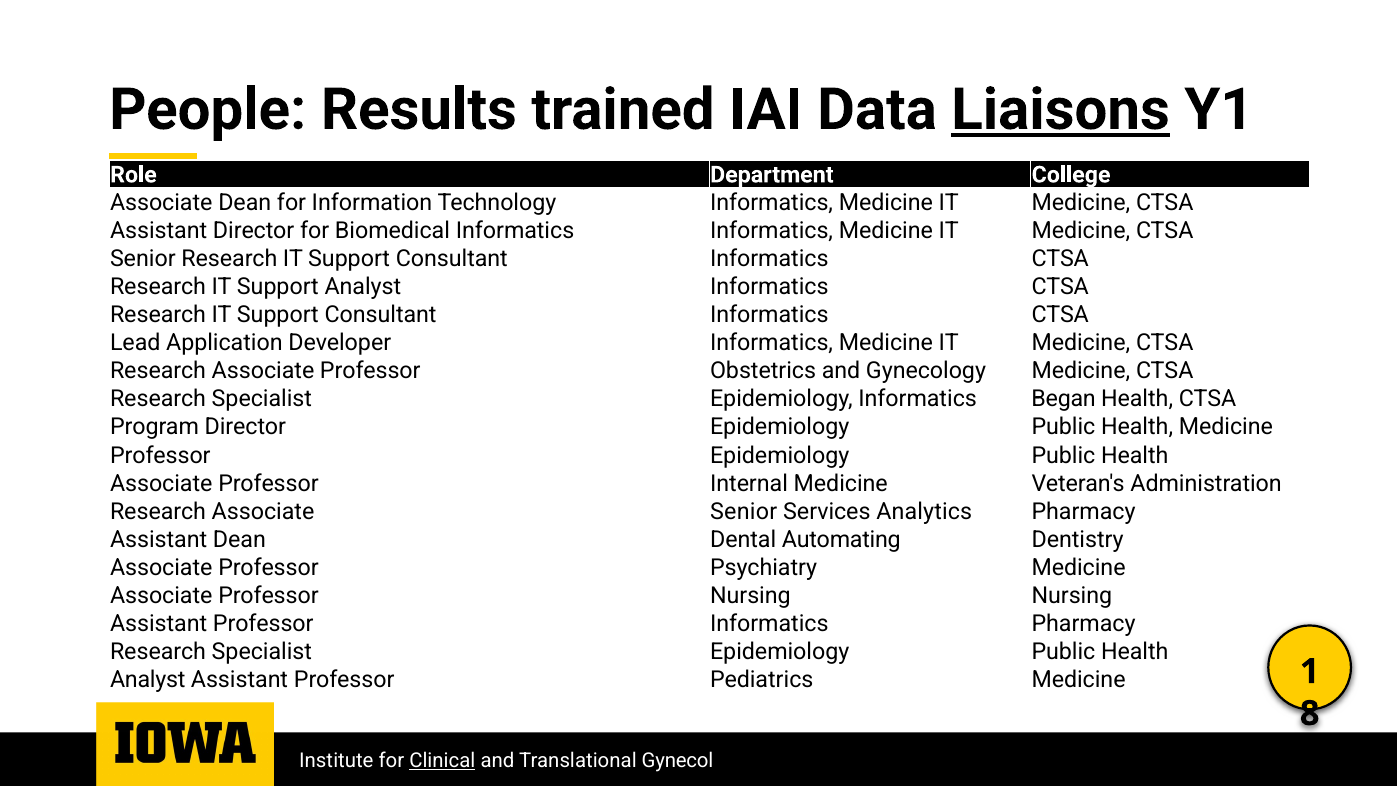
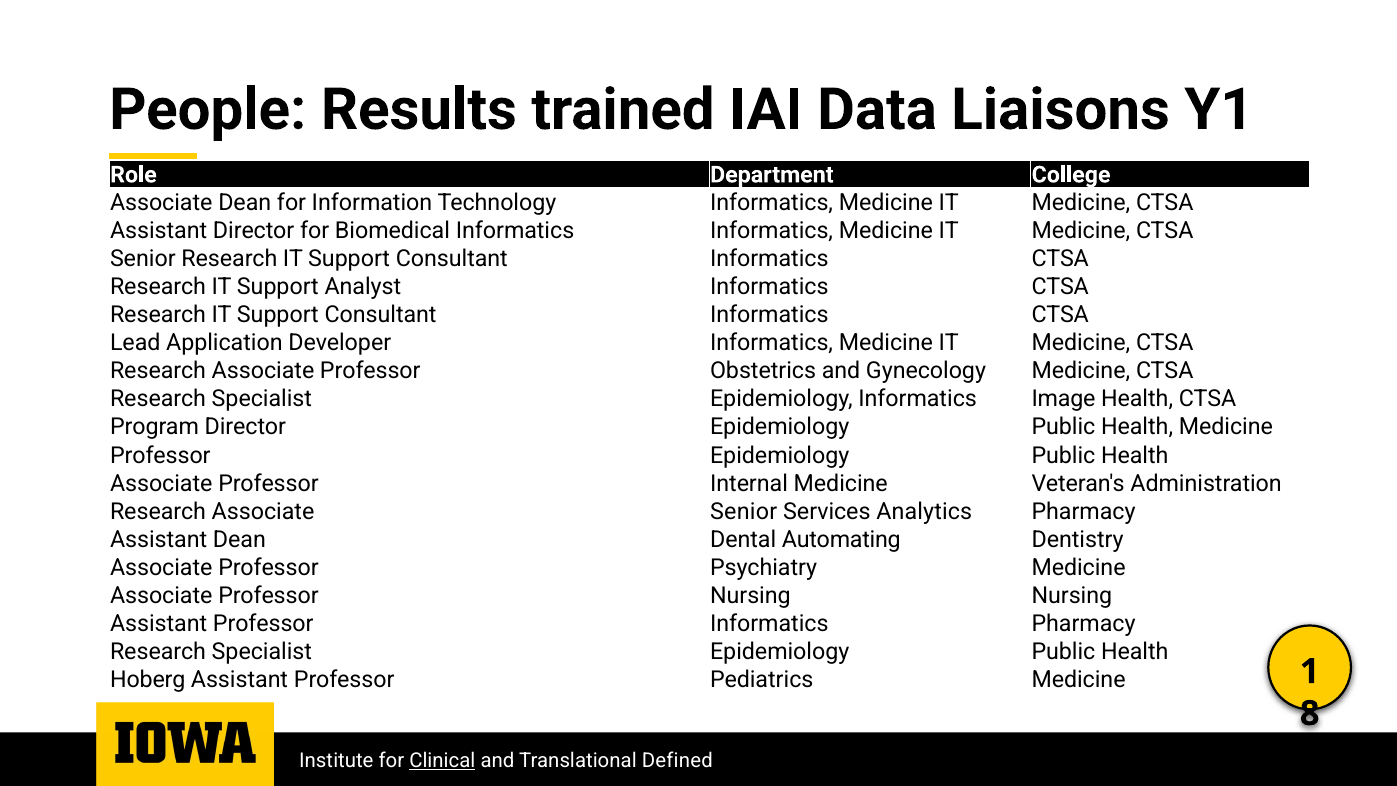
Liaisons underline: present -> none
Began: Began -> Image
Analyst at (148, 680): Analyst -> Hoberg
Gynecol: Gynecol -> Defined
